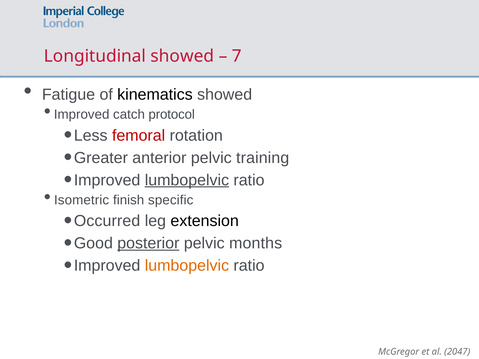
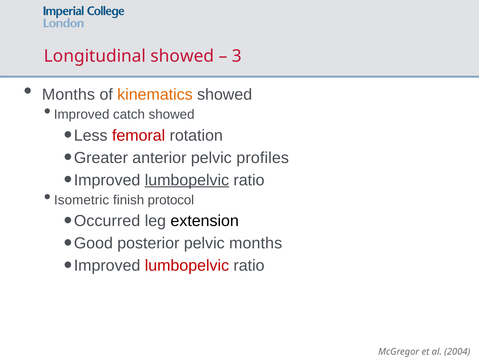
7: 7 -> 3
Fatigue at (69, 95): Fatigue -> Months
kinematics colour: black -> orange
catch protocol: protocol -> showed
training: training -> profiles
specific: specific -> protocol
posterior underline: present -> none
lumbopelvic at (187, 266) colour: orange -> red
2047: 2047 -> 2004
